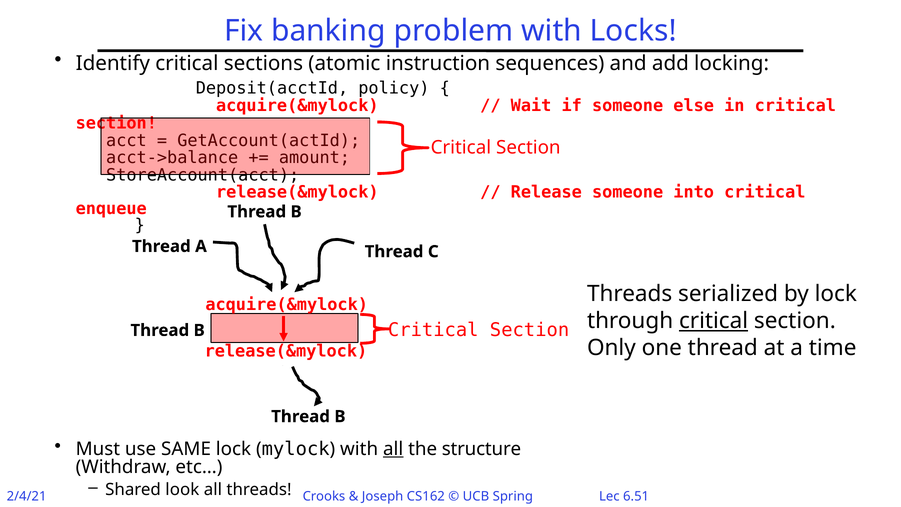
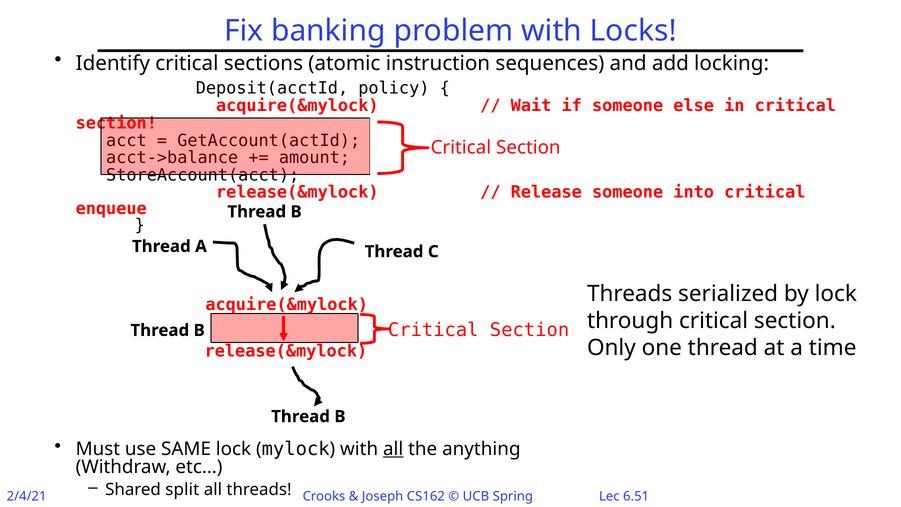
critical at (714, 321) underline: present -> none
structure: structure -> anything
look: look -> split
